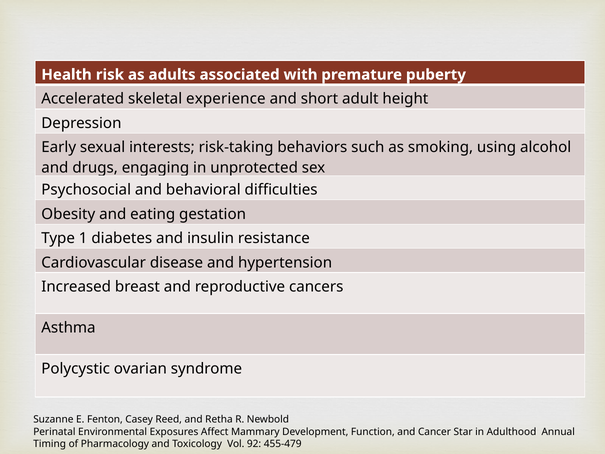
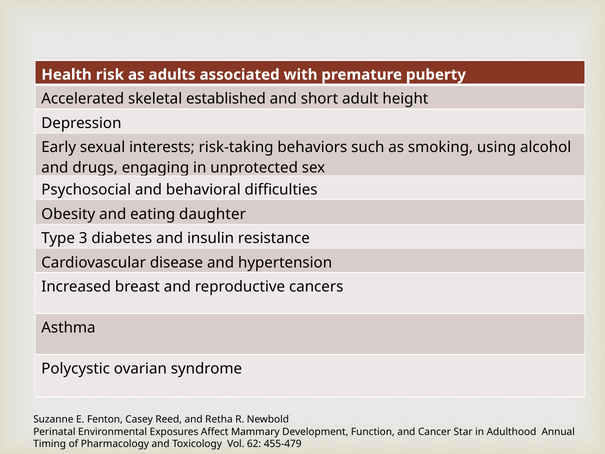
experience: experience -> established
gestation: gestation -> daughter
1: 1 -> 3
92: 92 -> 62
